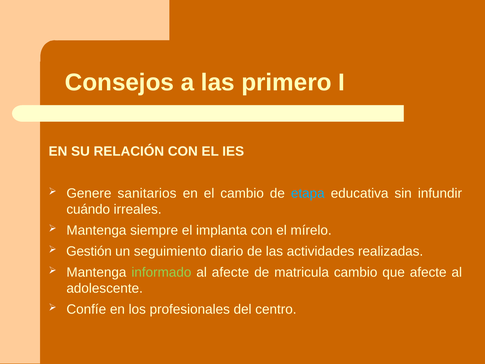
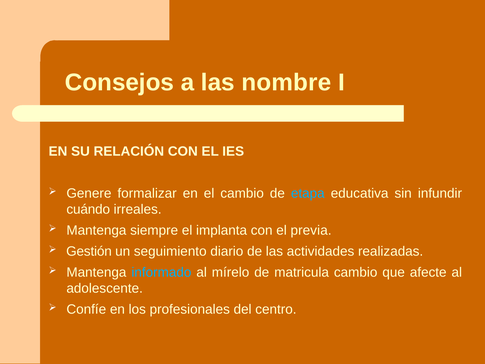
primero: primero -> nombre
sanitarios: sanitarios -> formalizar
mírelo: mírelo -> previa
informado colour: light green -> light blue
al afecte: afecte -> mírelo
